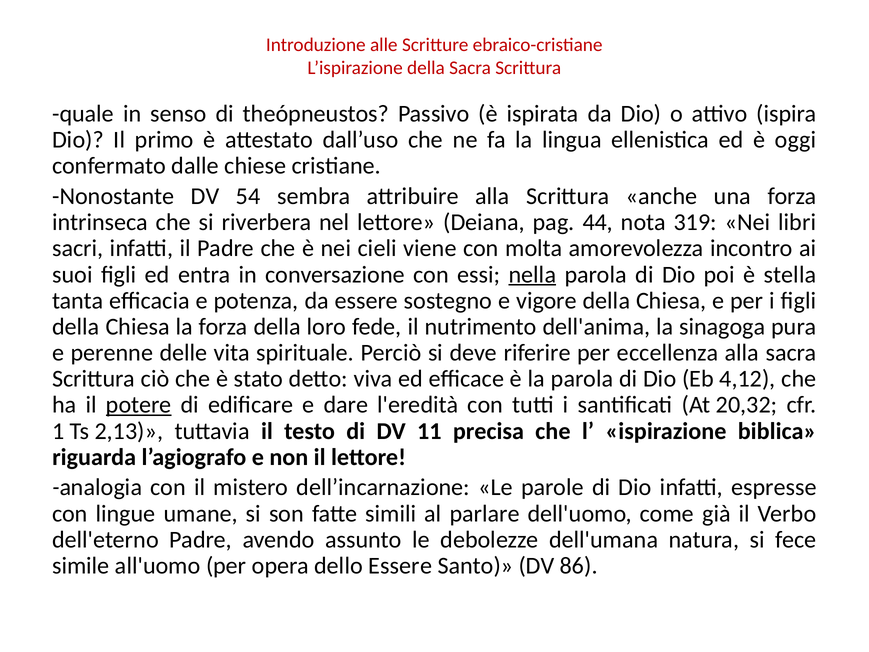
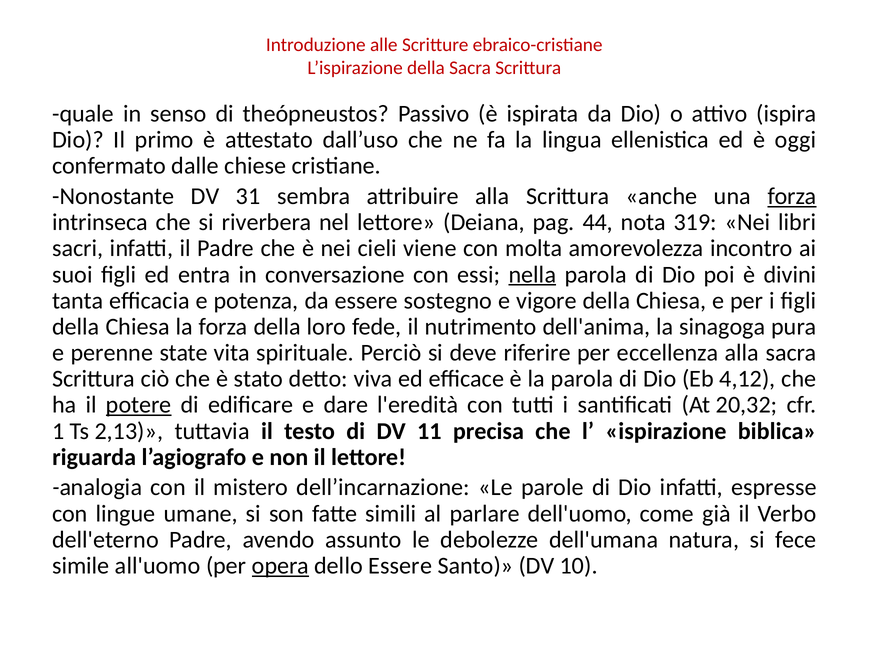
54: 54 -> 31
forza at (792, 196) underline: none -> present
stella: stella -> divini
delle: delle -> state
opera underline: none -> present
86: 86 -> 10
